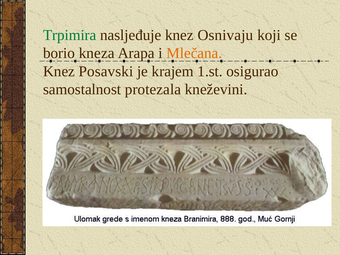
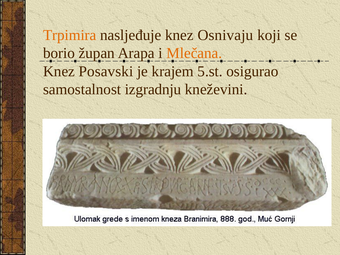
Trpimira colour: green -> orange
kneza: kneza -> župan
1.st: 1.st -> 5.st
protezala: protezala -> izgradnju
